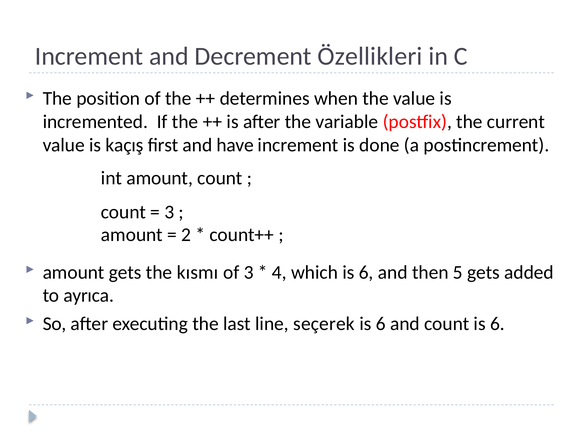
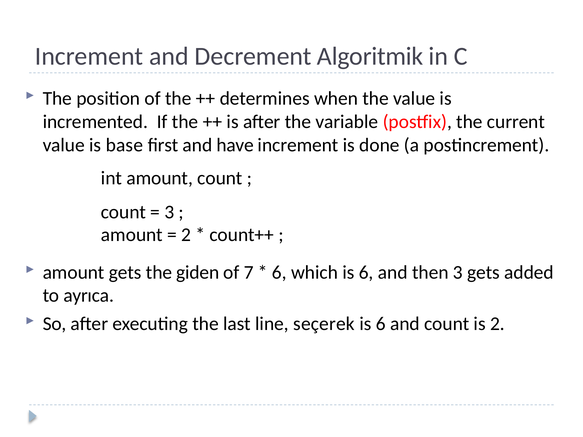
Özellikleri: Özellikleri -> Algoritmik
kaçış: kaçış -> base
kısmı: kısmı -> giden
of 3: 3 -> 7
4 at (279, 272): 4 -> 6
then 5: 5 -> 3
count is 6: 6 -> 2
